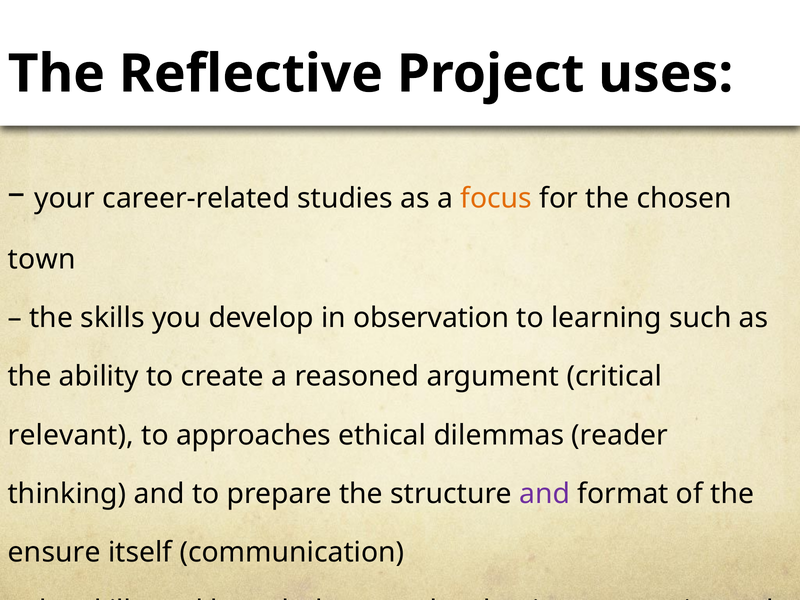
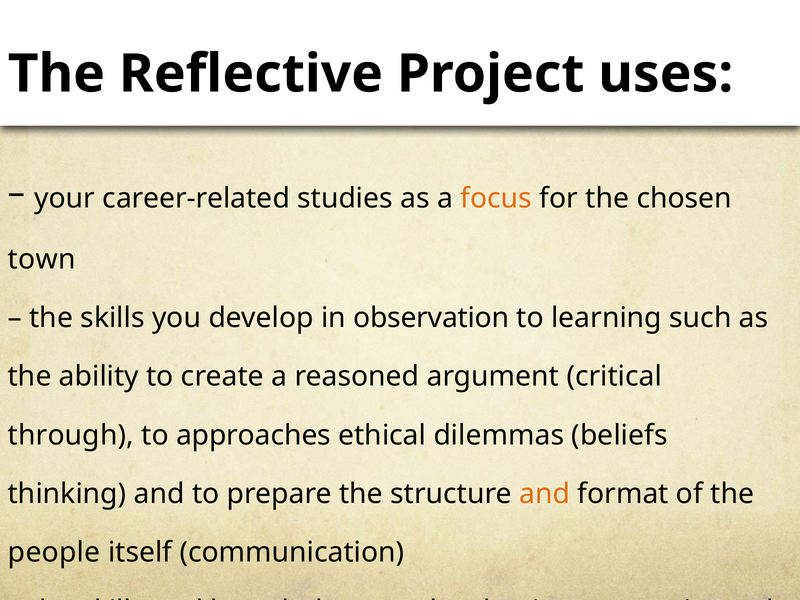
relevant: relevant -> through
reader: reader -> beliefs
and at (545, 494) colour: purple -> orange
ensure: ensure -> people
